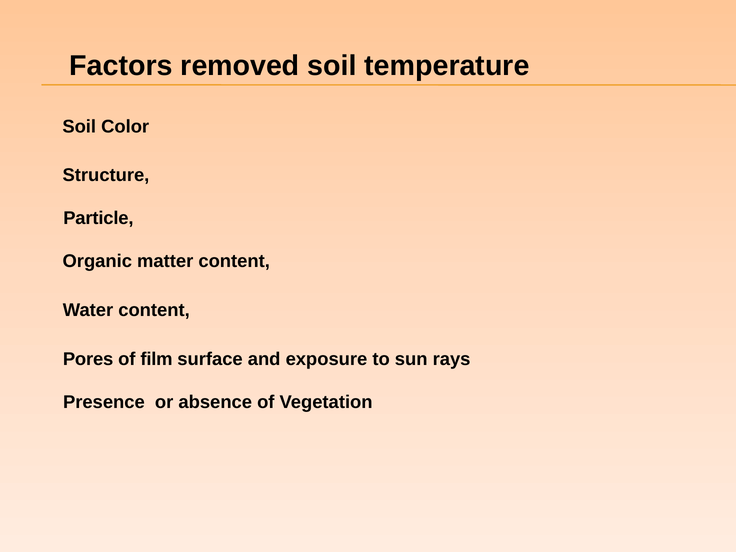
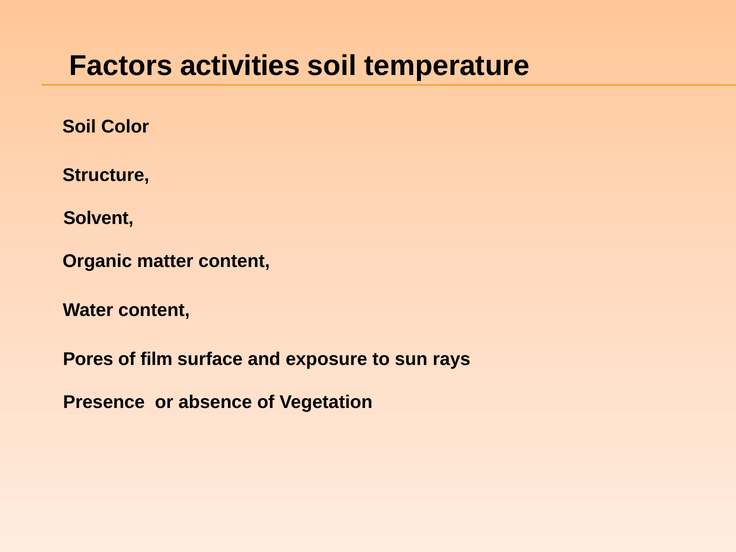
removed: removed -> activities
Particle: Particle -> Solvent
